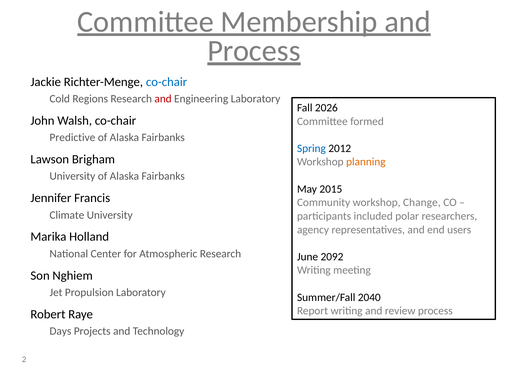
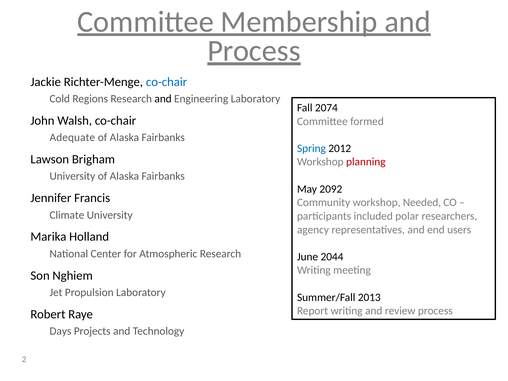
and at (163, 99) colour: red -> black
2026: 2026 -> 2074
Predictive: Predictive -> Adequate
planning colour: orange -> red
2015: 2015 -> 2092
Change: Change -> Needed
2092: 2092 -> 2044
2040: 2040 -> 2013
